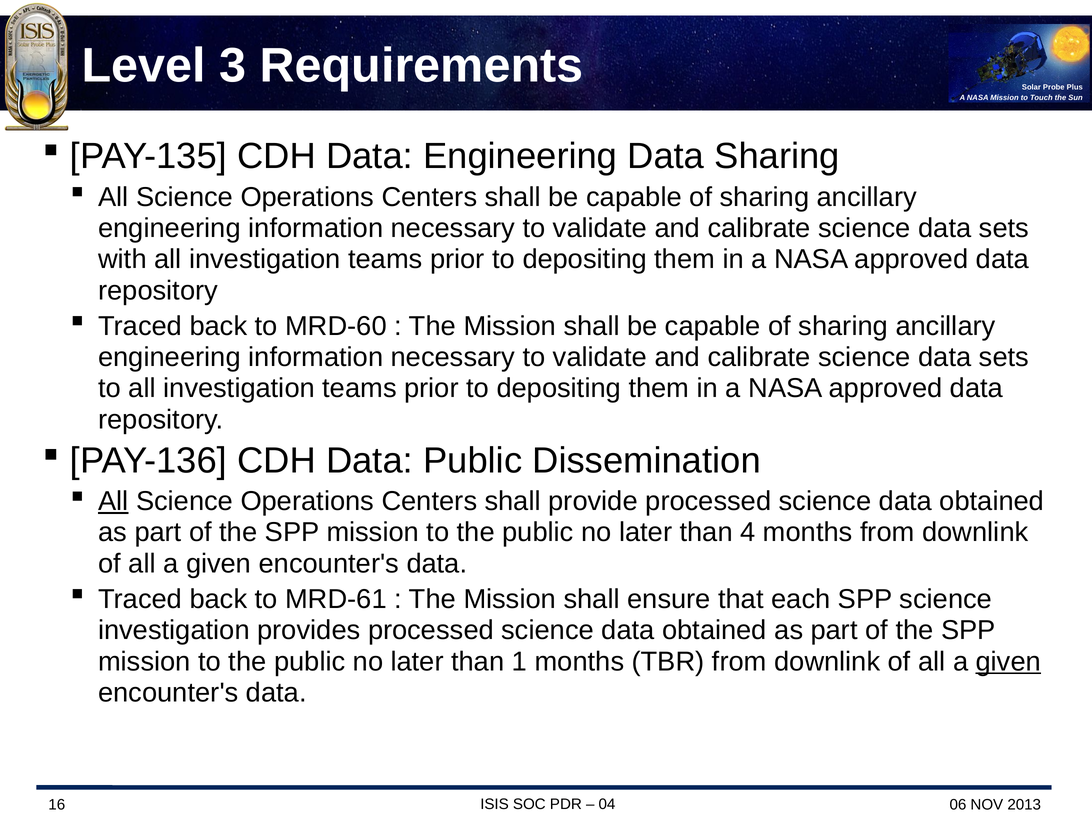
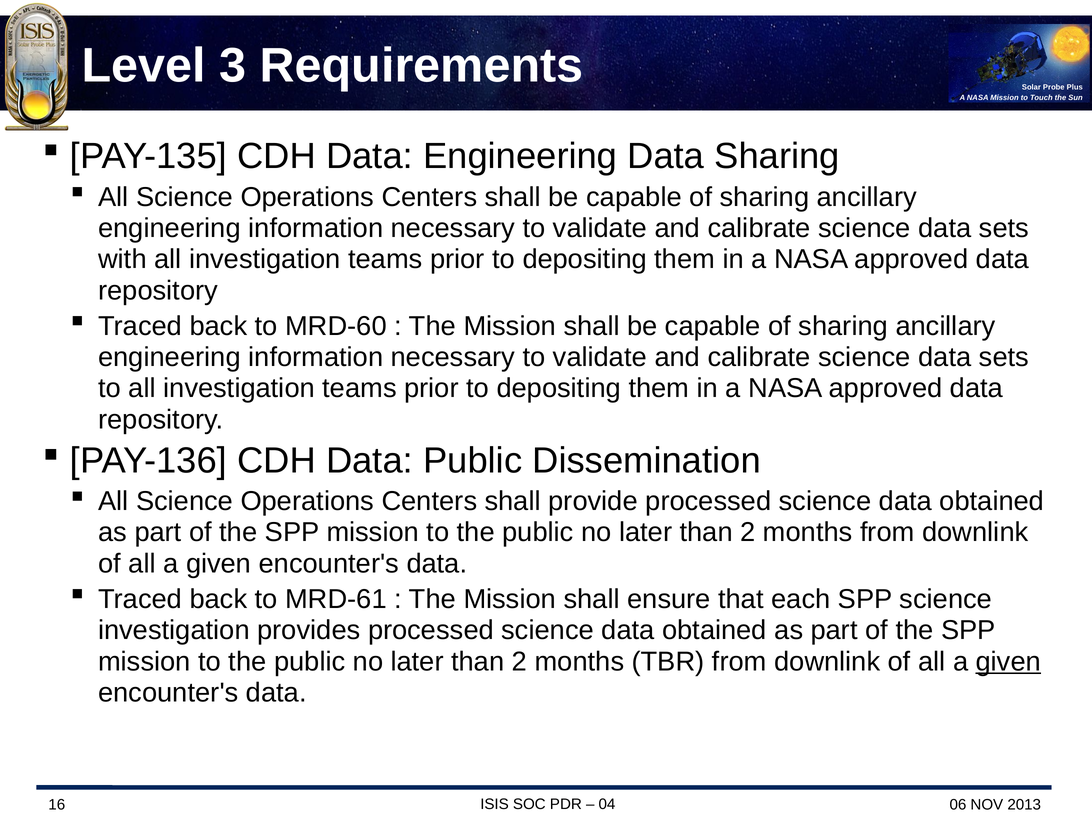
All at (113, 501) underline: present -> none
4 at (748, 532): 4 -> 2
1 at (520, 661): 1 -> 2
